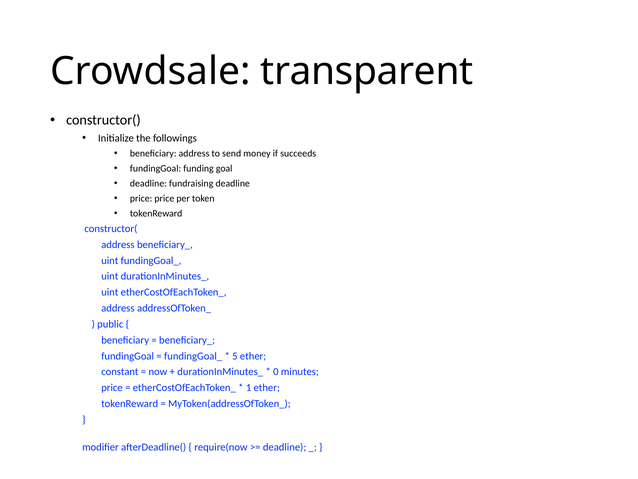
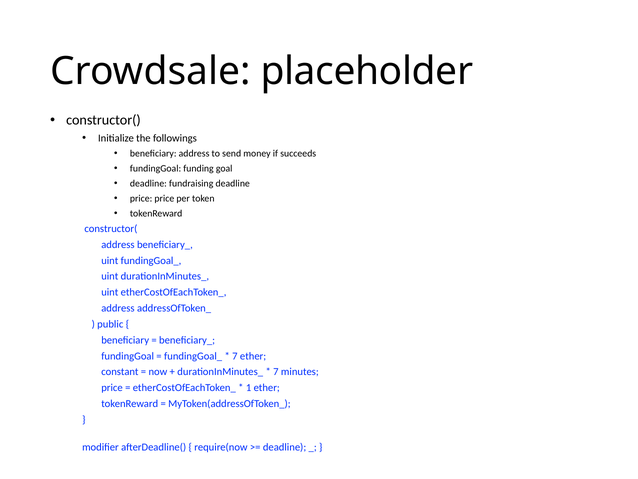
transparent: transparent -> placeholder
5 at (235, 356): 5 -> 7
0 at (276, 372): 0 -> 7
